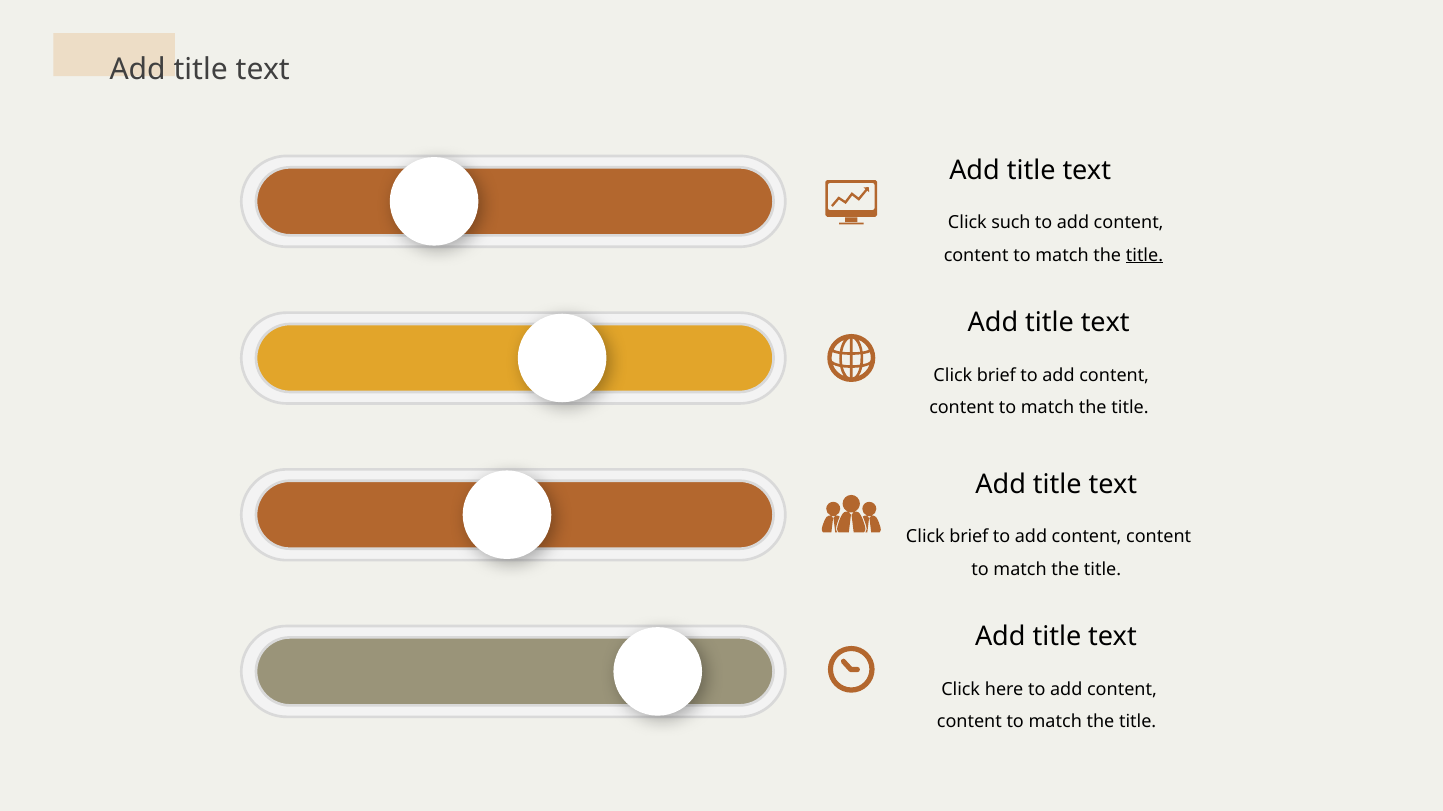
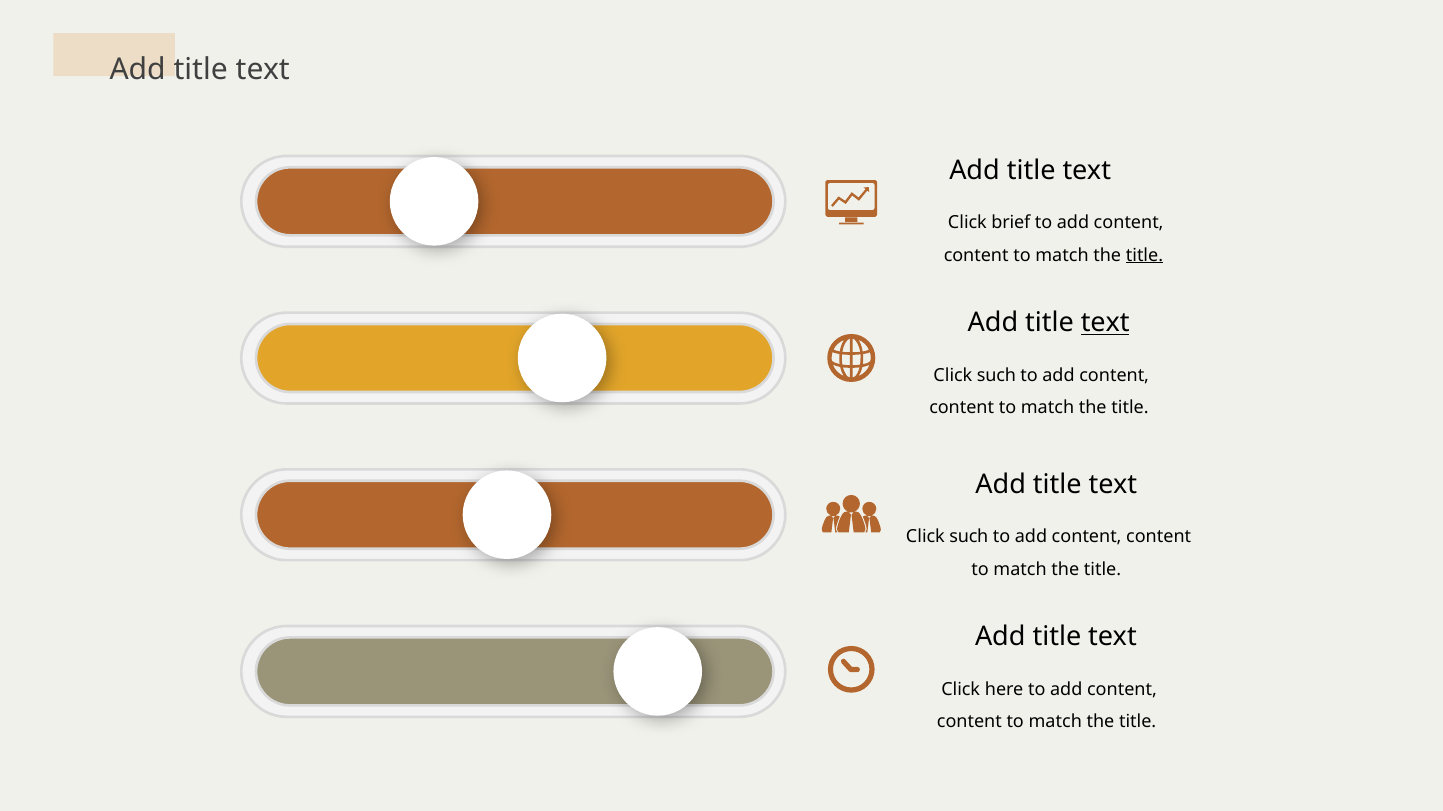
such: such -> brief
text at (1105, 323) underline: none -> present
brief at (996, 376): brief -> such
brief at (969, 537): brief -> such
